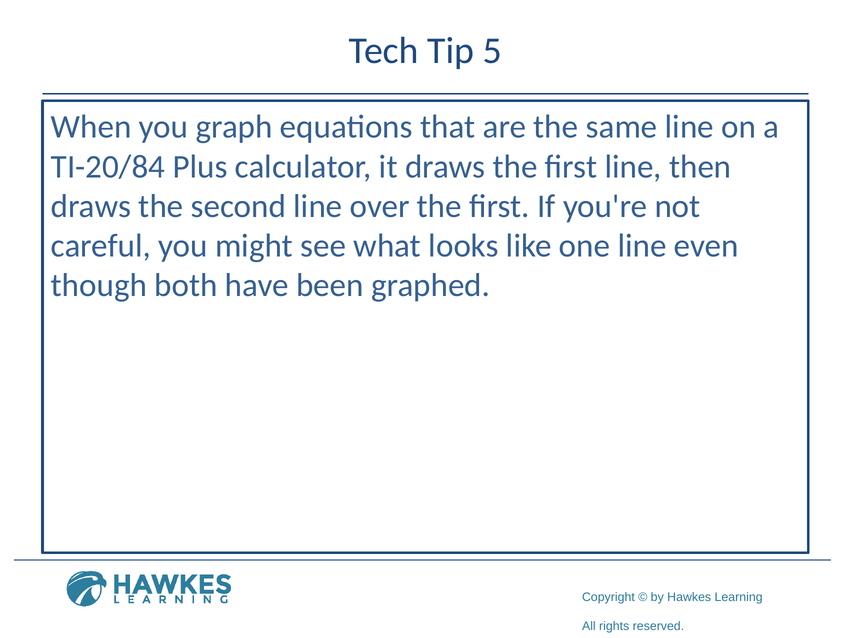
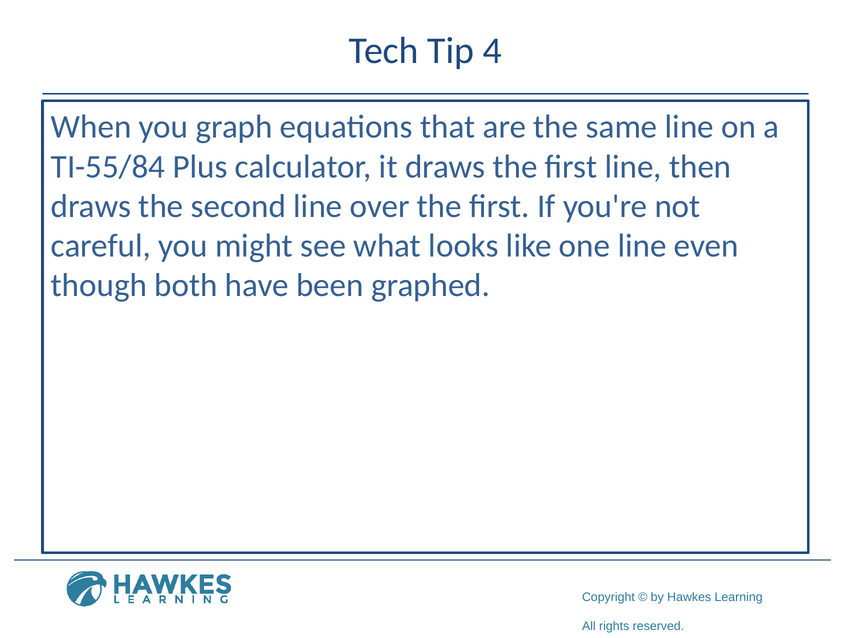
5: 5 -> 4
TI-20/84: TI-20/84 -> TI-55/84
